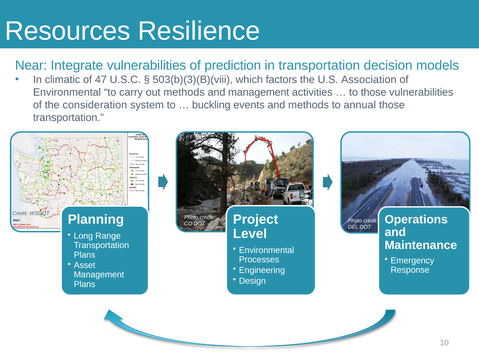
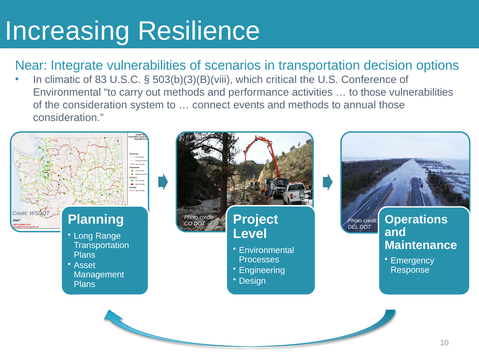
Resources: Resources -> Increasing
prediction: prediction -> scenarios
models: models -> options
47: 47 -> 83
factors: factors -> critical
Association: Association -> Conference
and management: management -> performance
buckling: buckling -> connect
transportation at (68, 118): transportation -> consideration
